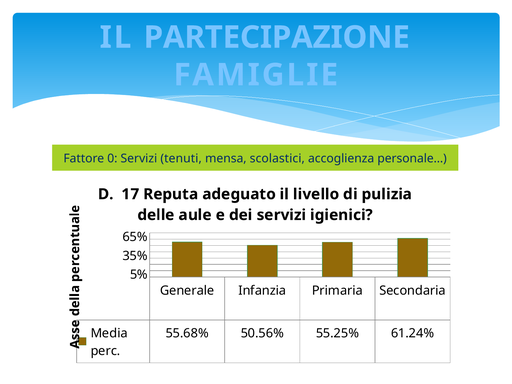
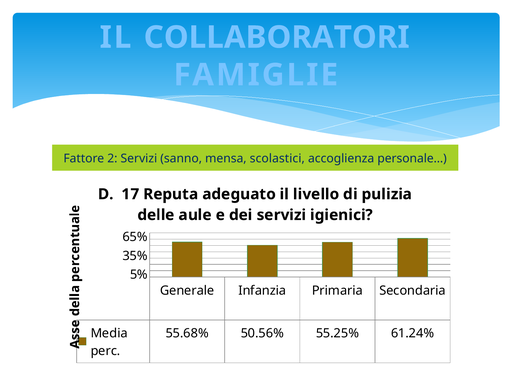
PARTECIPAZIONE: PARTECIPAZIONE -> COLLABORATORI
0: 0 -> 2
tenuti: tenuti -> sanno
